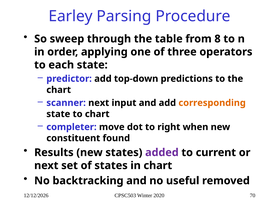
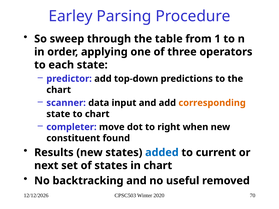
8: 8 -> 1
scanner next: next -> data
added colour: purple -> blue
